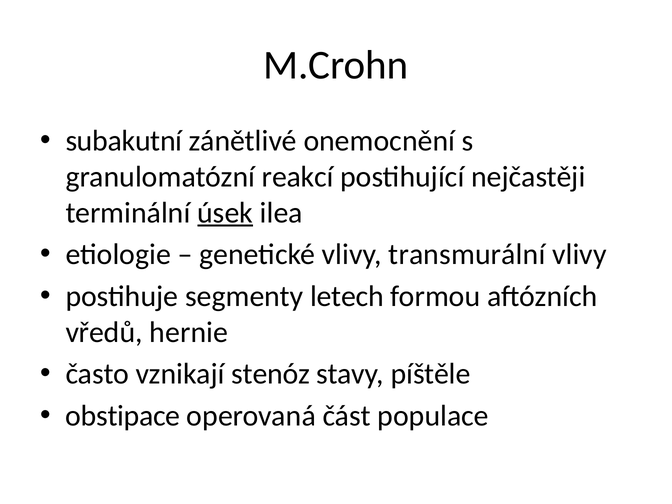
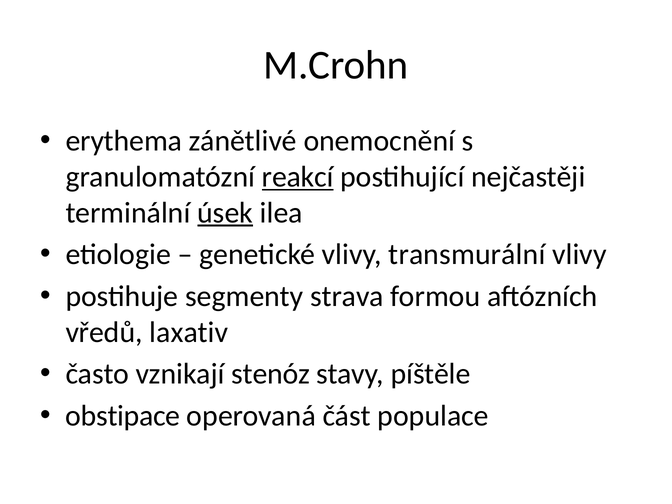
subakutní: subakutní -> erythema
reakcí underline: none -> present
letech: letech -> strava
hernie: hernie -> laxativ
